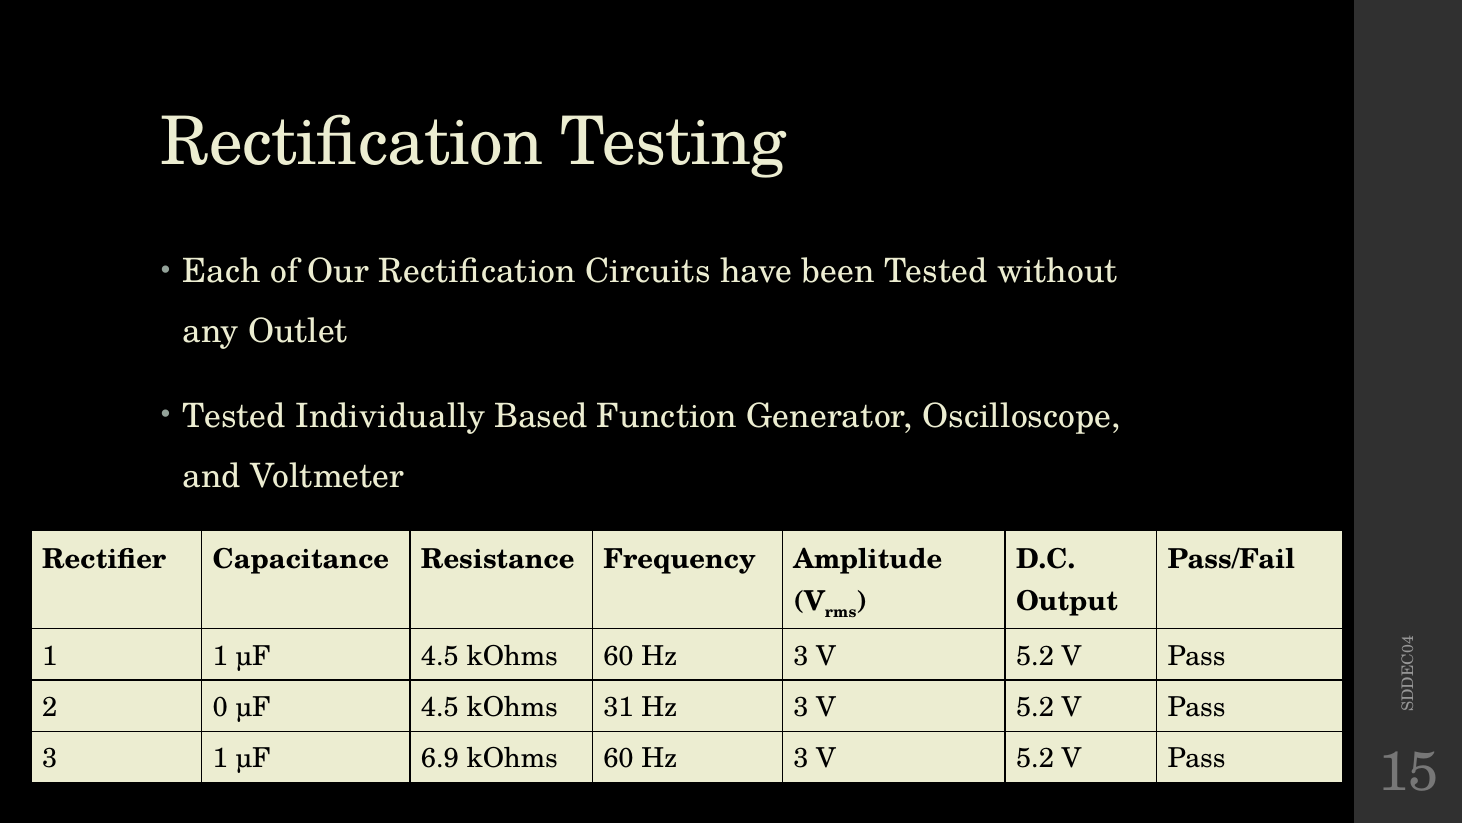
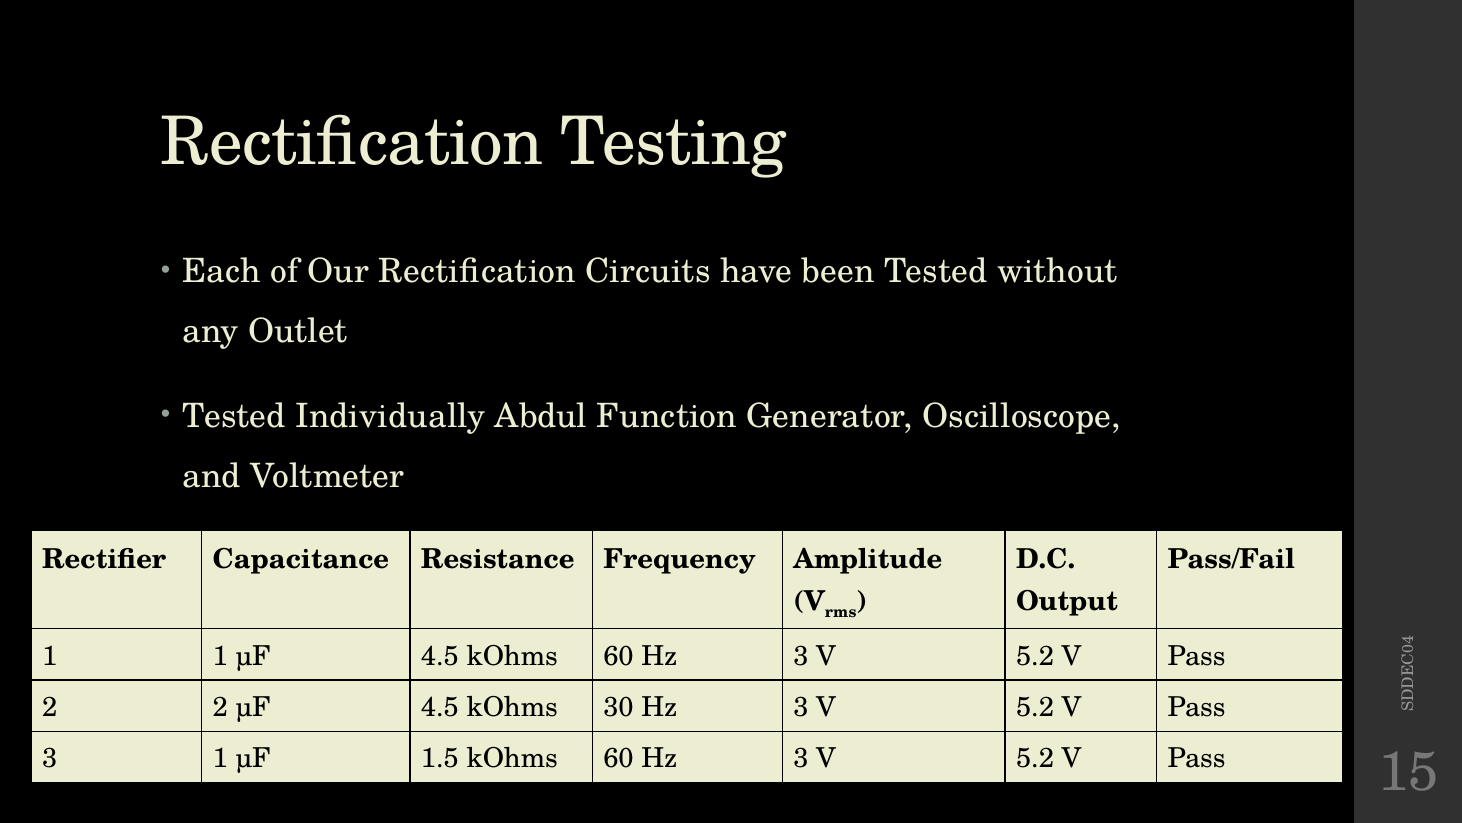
Based: Based -> Abdul
2 0: 0 -> 2
31: 31 -> 30
6.9: 6.9 -> 1.5
